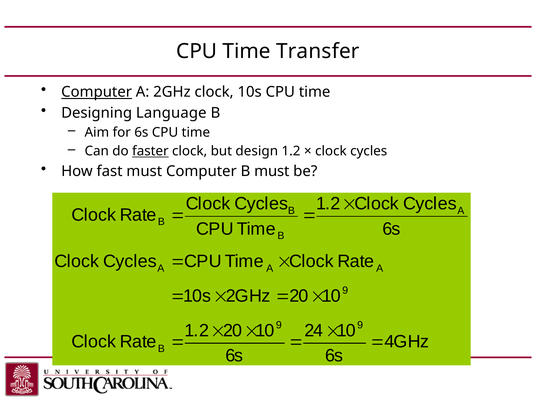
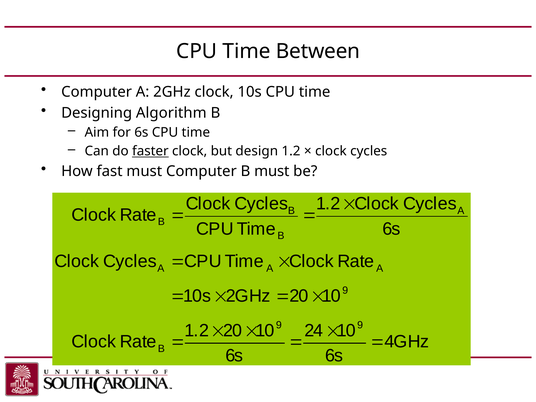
Transfer: Transfer -> Between
Computer at (97, 92) underline: present -> none
Language: Language -> Algorithm
